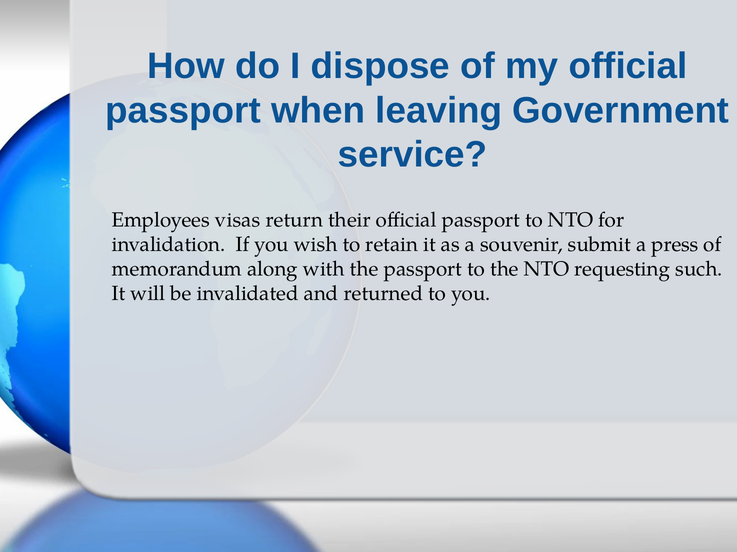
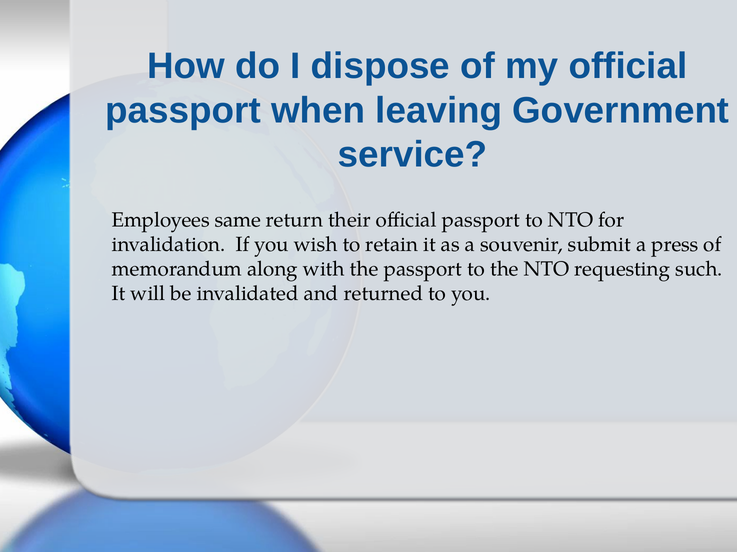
visas: visas -> same
